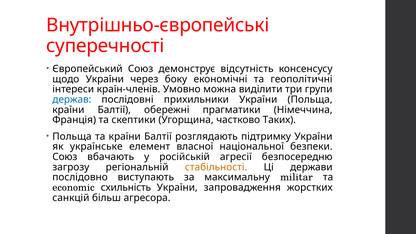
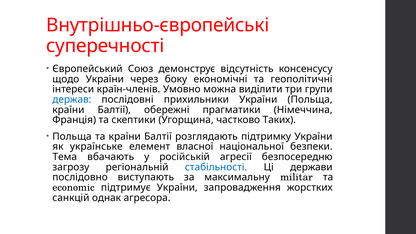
Союз at (65, 157): Союз -> Тема
стабільності colour: orange -> blue
схильність: схильність -> підтримує
більш: більш -> однак
